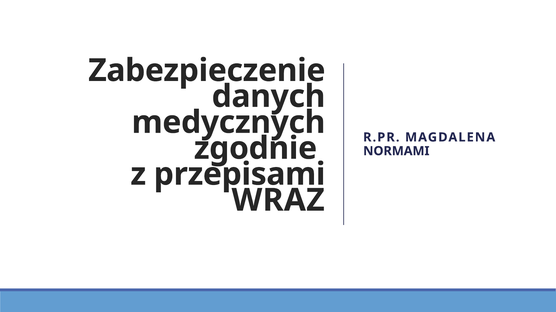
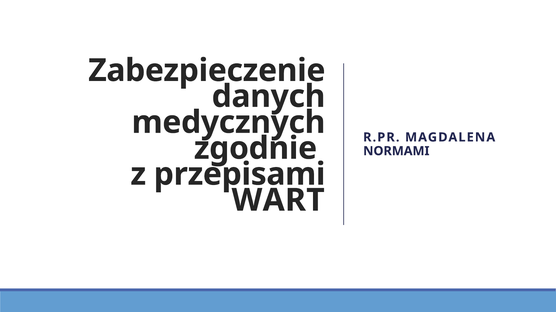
WRAZ: WRAZ -> WART
